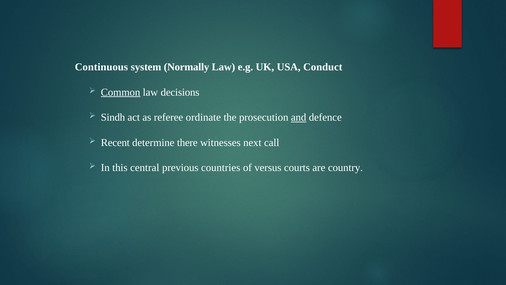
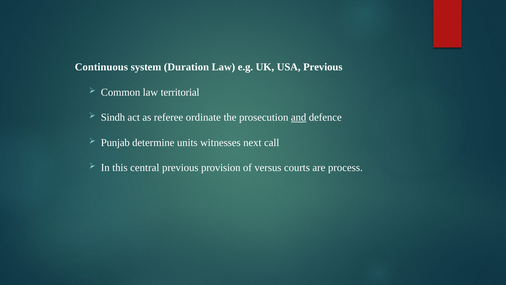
Normally: Normally -> Duration
USA Conduct: Conduct -> Previous
Common underline: present -> none
decisions: decisions -> territorial
Recent: Recent -> Punjab
there: there -> units
countries: countries -> provision
country: country -> process
